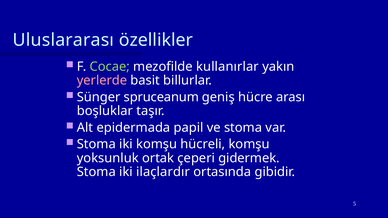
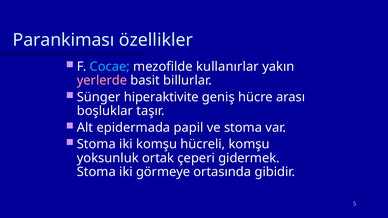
Uluslararası: Uluslararası -> Parankiması
Cocae colour: light green -> light blue
spruceanum: spruceanum -> hiperaktivite
ilaçlardır: ilaçlardır -> görmeye
